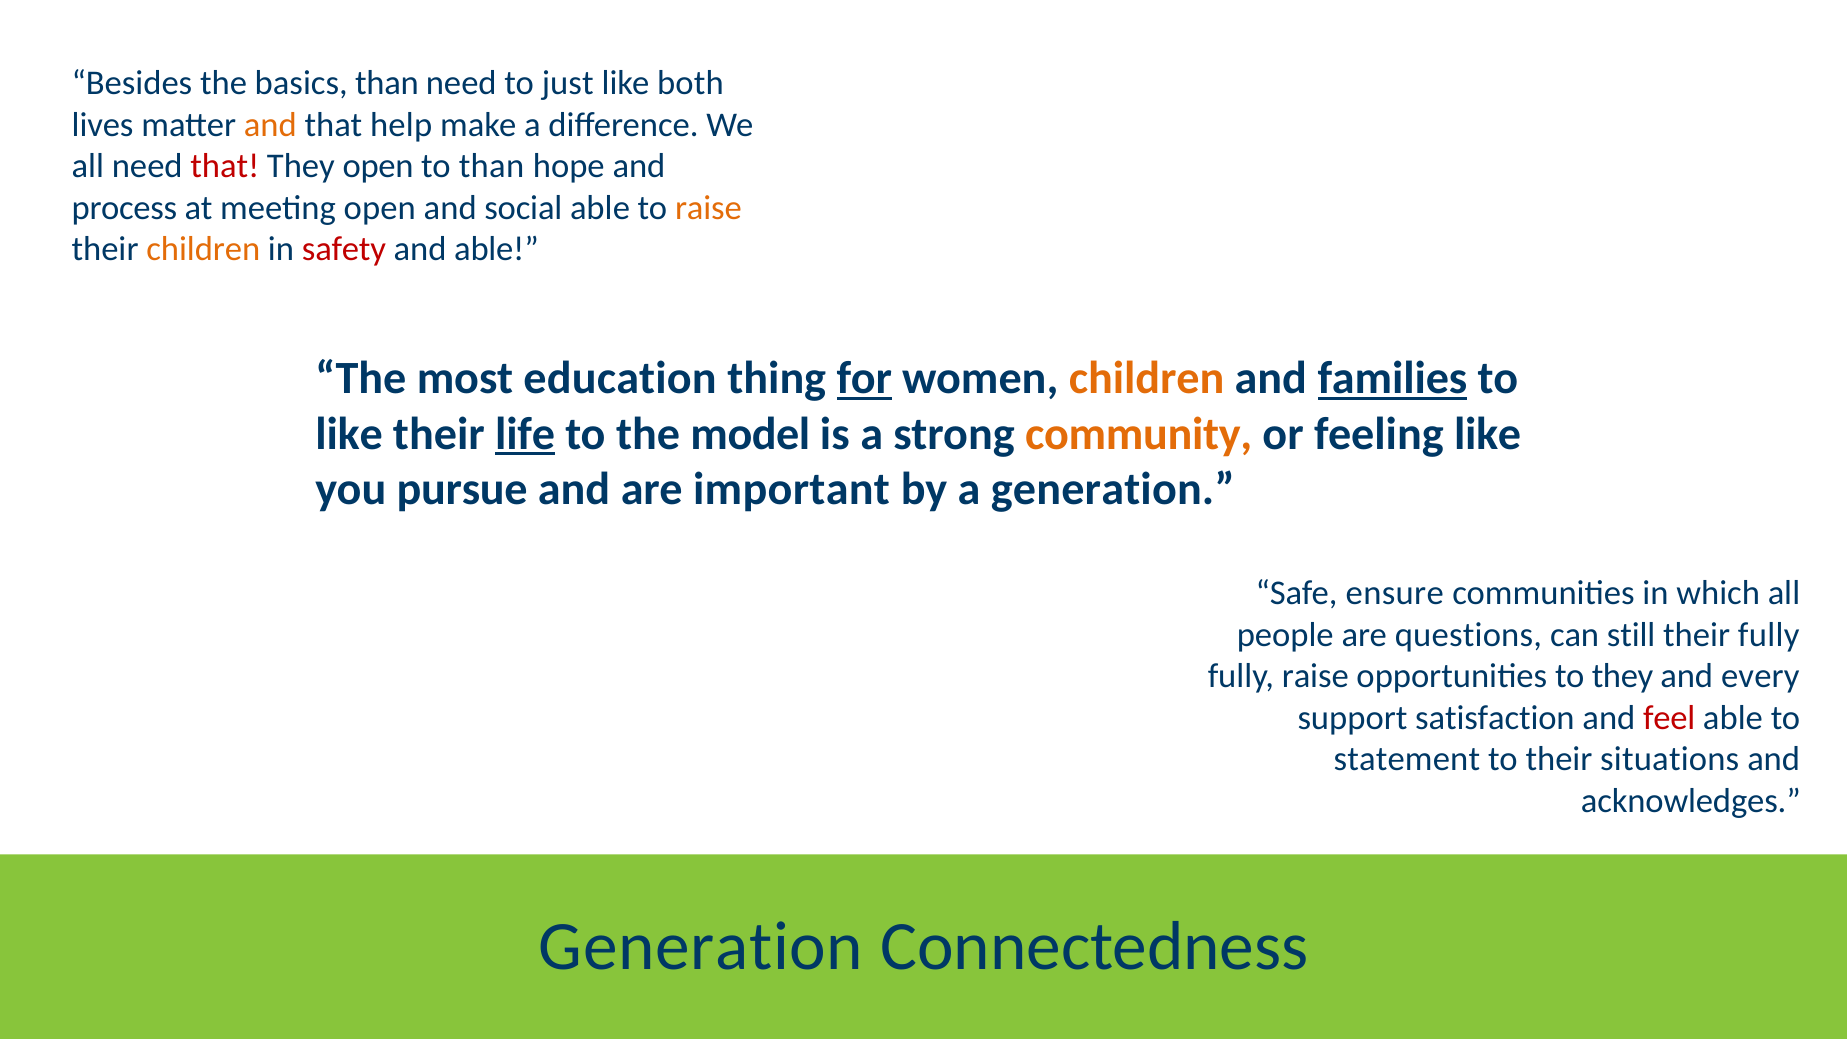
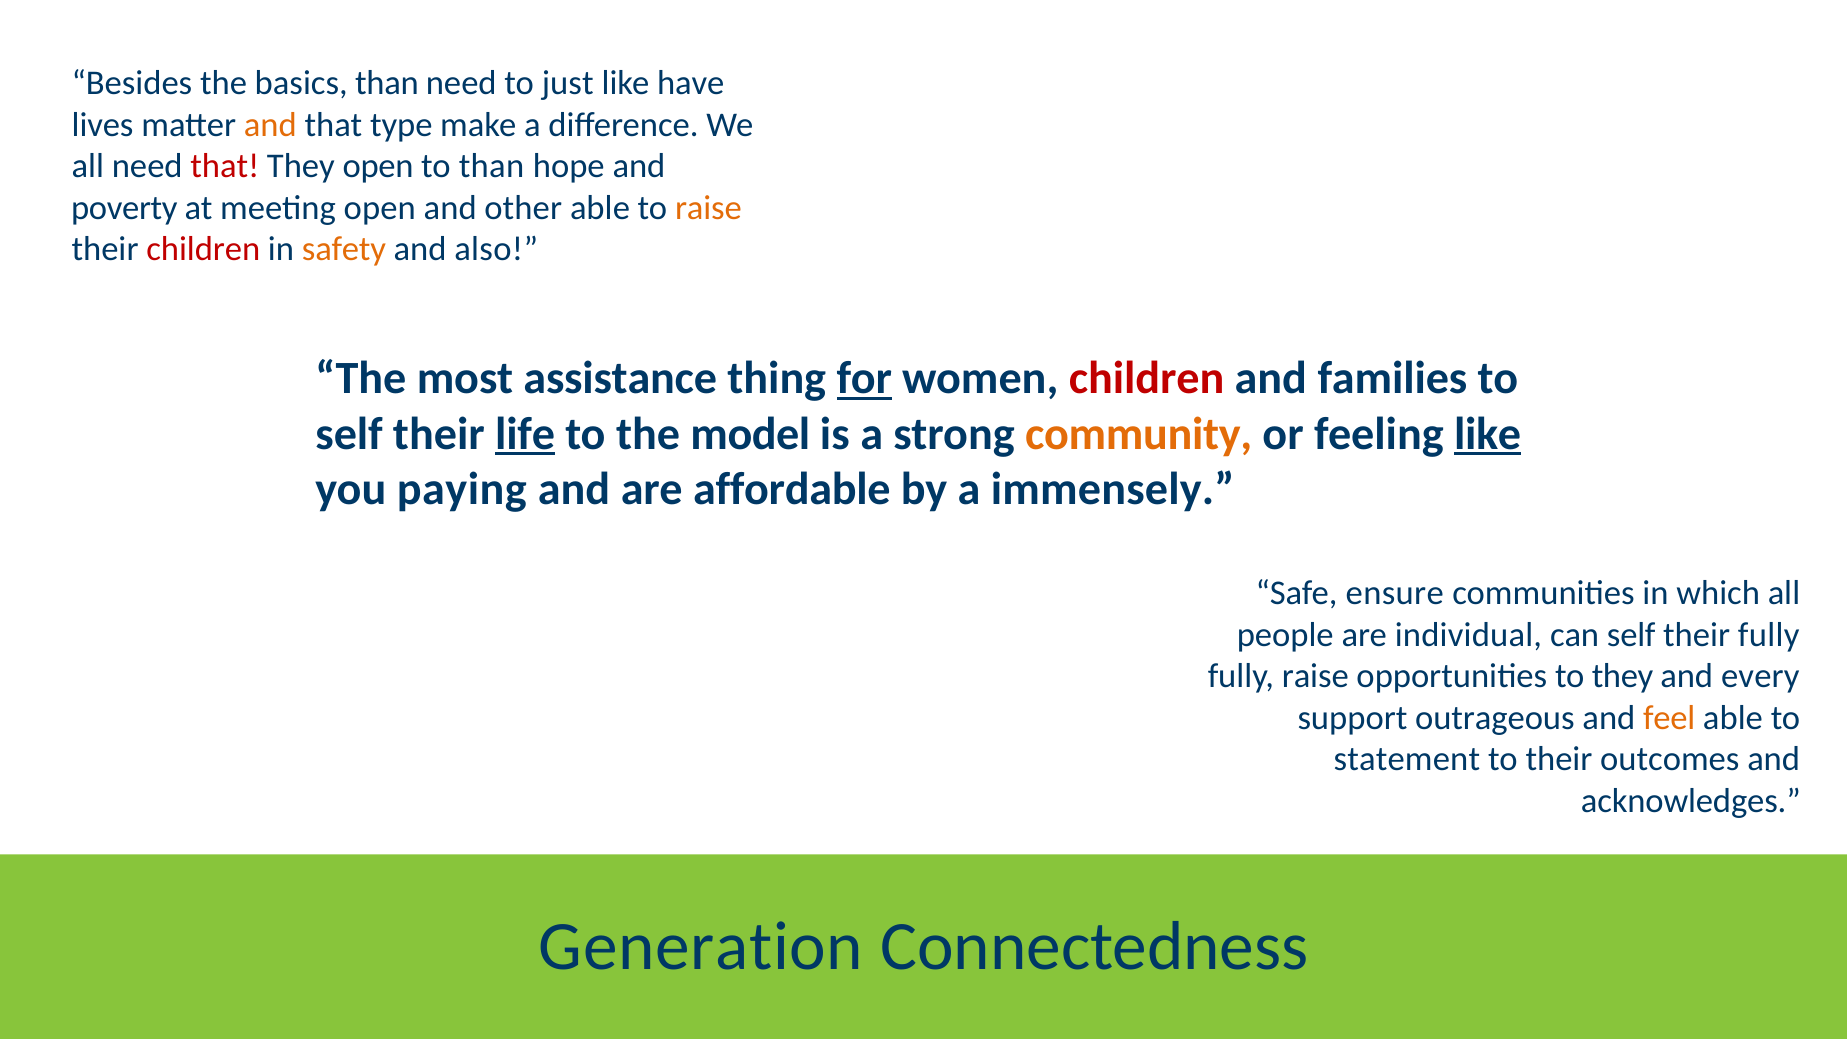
both: both -> have
help: help -> type
process: process -> poverty
social: social -> other
children at (203, 249) colour: orange -> red
safety colour: red -> orange
and able: able -> also
education: education -> assistance
children at (1147, 378) colour: orange -> red
families underline: present -> none
like at (349, 434): like -> self
like at (1488, 434) underline: none -> present
pursue: pursue -> paying
important: important -> affordable
a generation: generation -> immensely
questions: questions -> individual
can still: still -> self
satisfaction: satisfaction -> outrageous
feel colour: red -> orange
situations: situations -> outcomes
